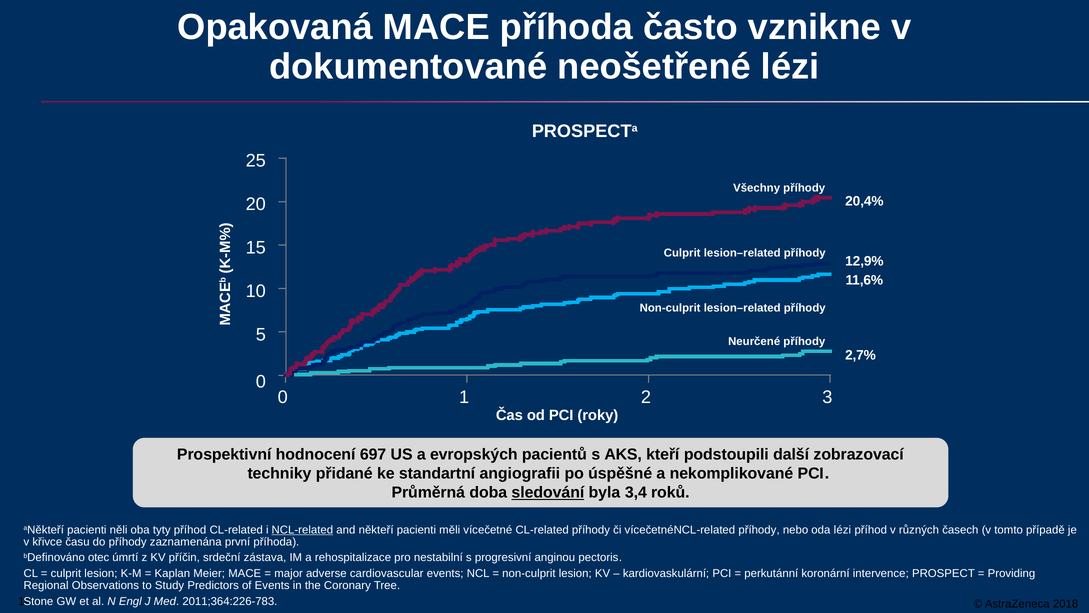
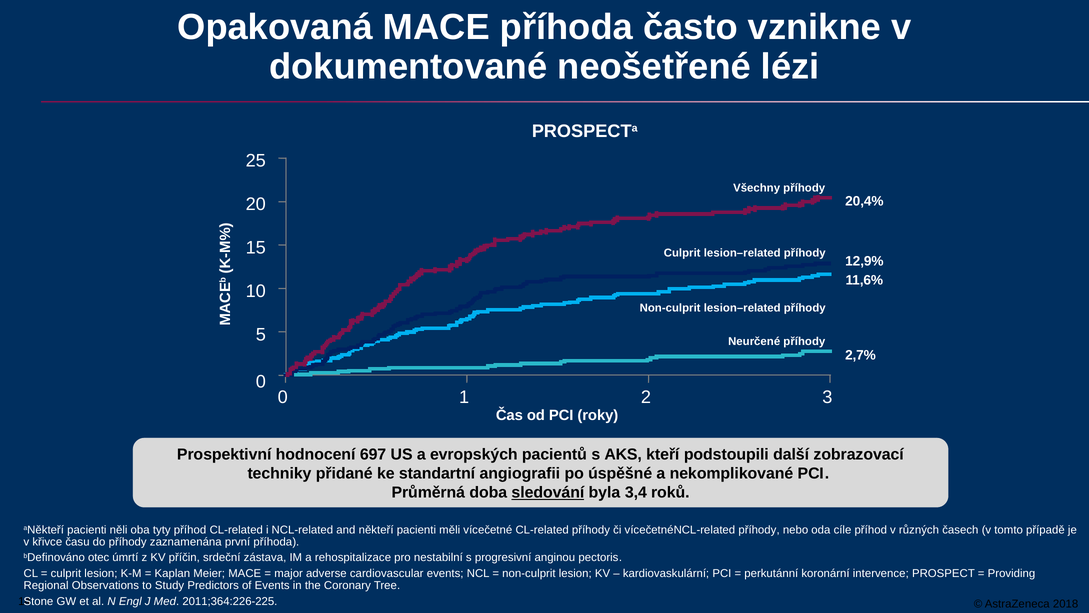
NCL-related underline: present -> none
oda lézi: lézi -> cíle
2011;364:226-783: 2011;364:226-783 -> 2011;364:226-225
